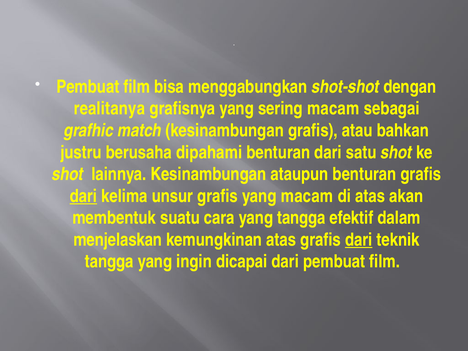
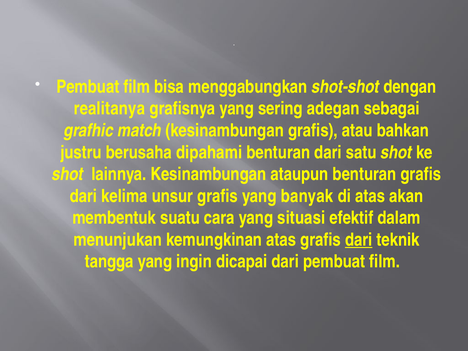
sering macam: macam -> adegan
dari at (83, 196) underline: present -> none
yang macam: macam -> banyak
yang tangga: tangga -> situasi
menjelaskan: menjelaskan -> menunjukan
